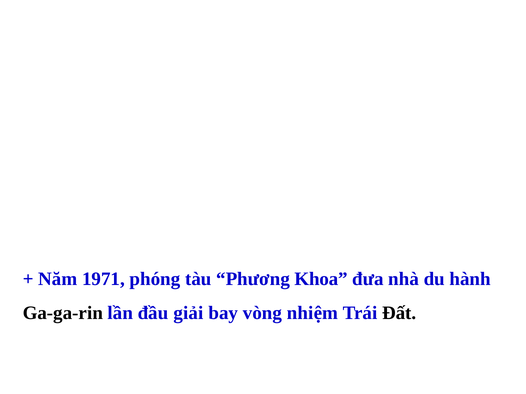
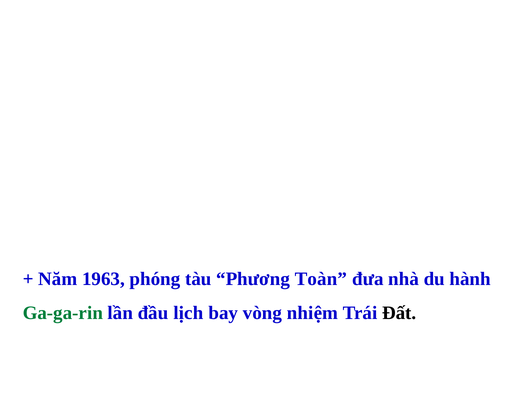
1971: 1971 -> 1963
Khoa: Khoa -> Toàn
Ga-ga-rin colour: black -> green
giải: giải -> lịch
